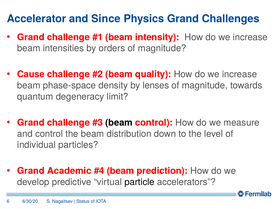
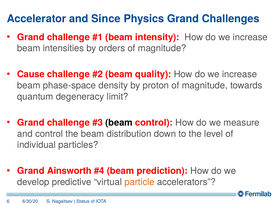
lenses: lenses -> proton
Academic: Academic -> Ainsworth
particle colour: black -> orange
